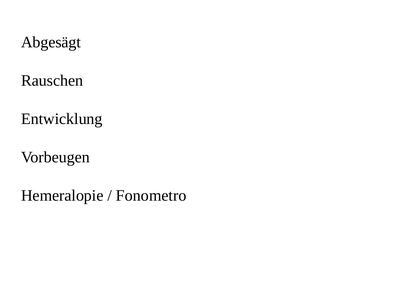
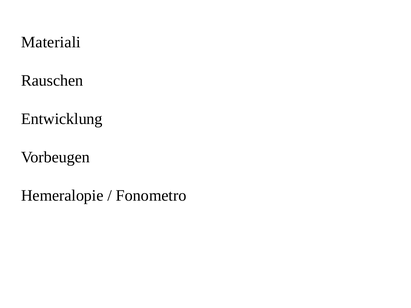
Abgesägt: Abgesägt -> Materiali
